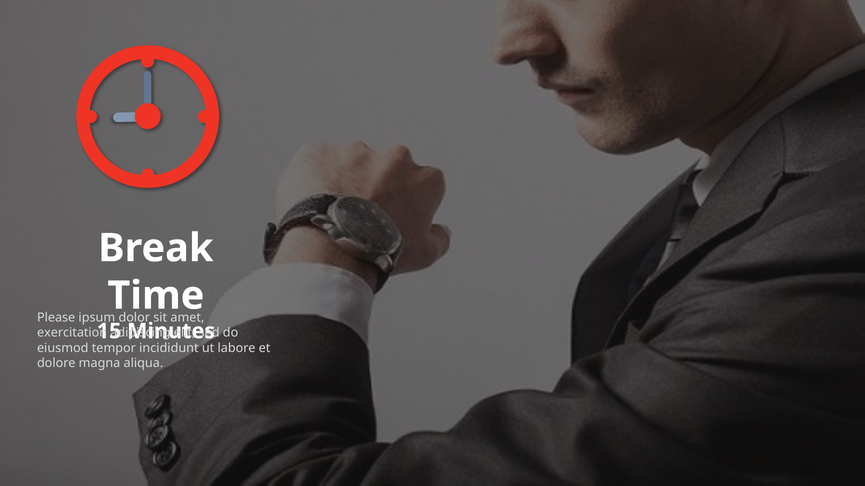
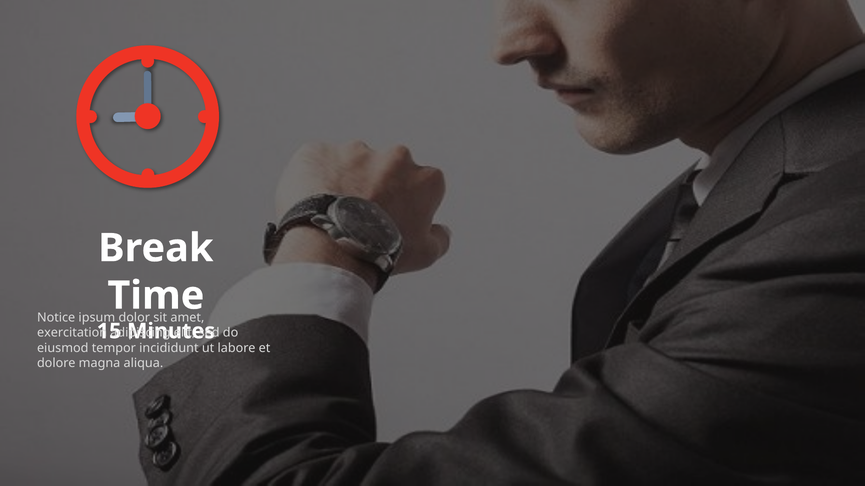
Please: Please -> Notice
